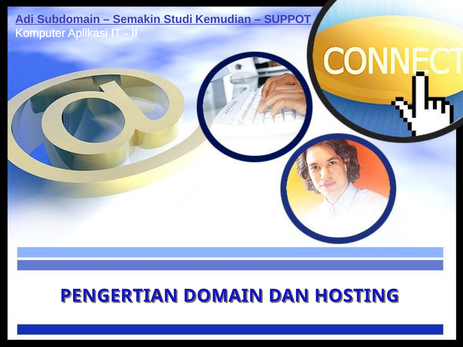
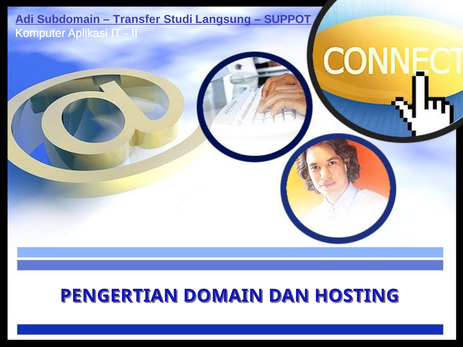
Semakin: Semakin -> Transfer
Kemudian: Kemudian -> Langsung
